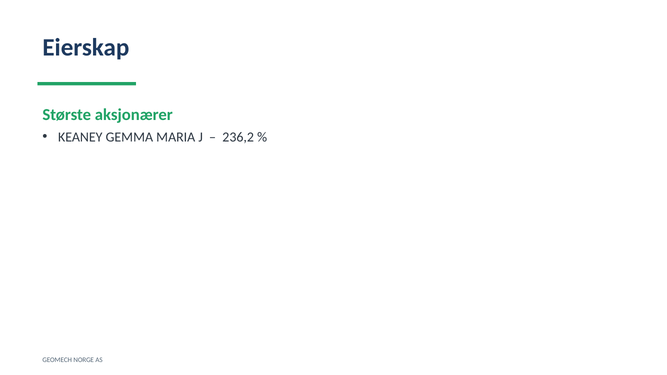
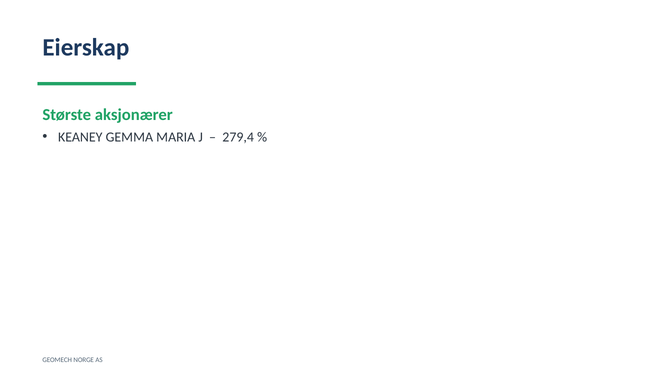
236,2: 236,2 -> 279,4
